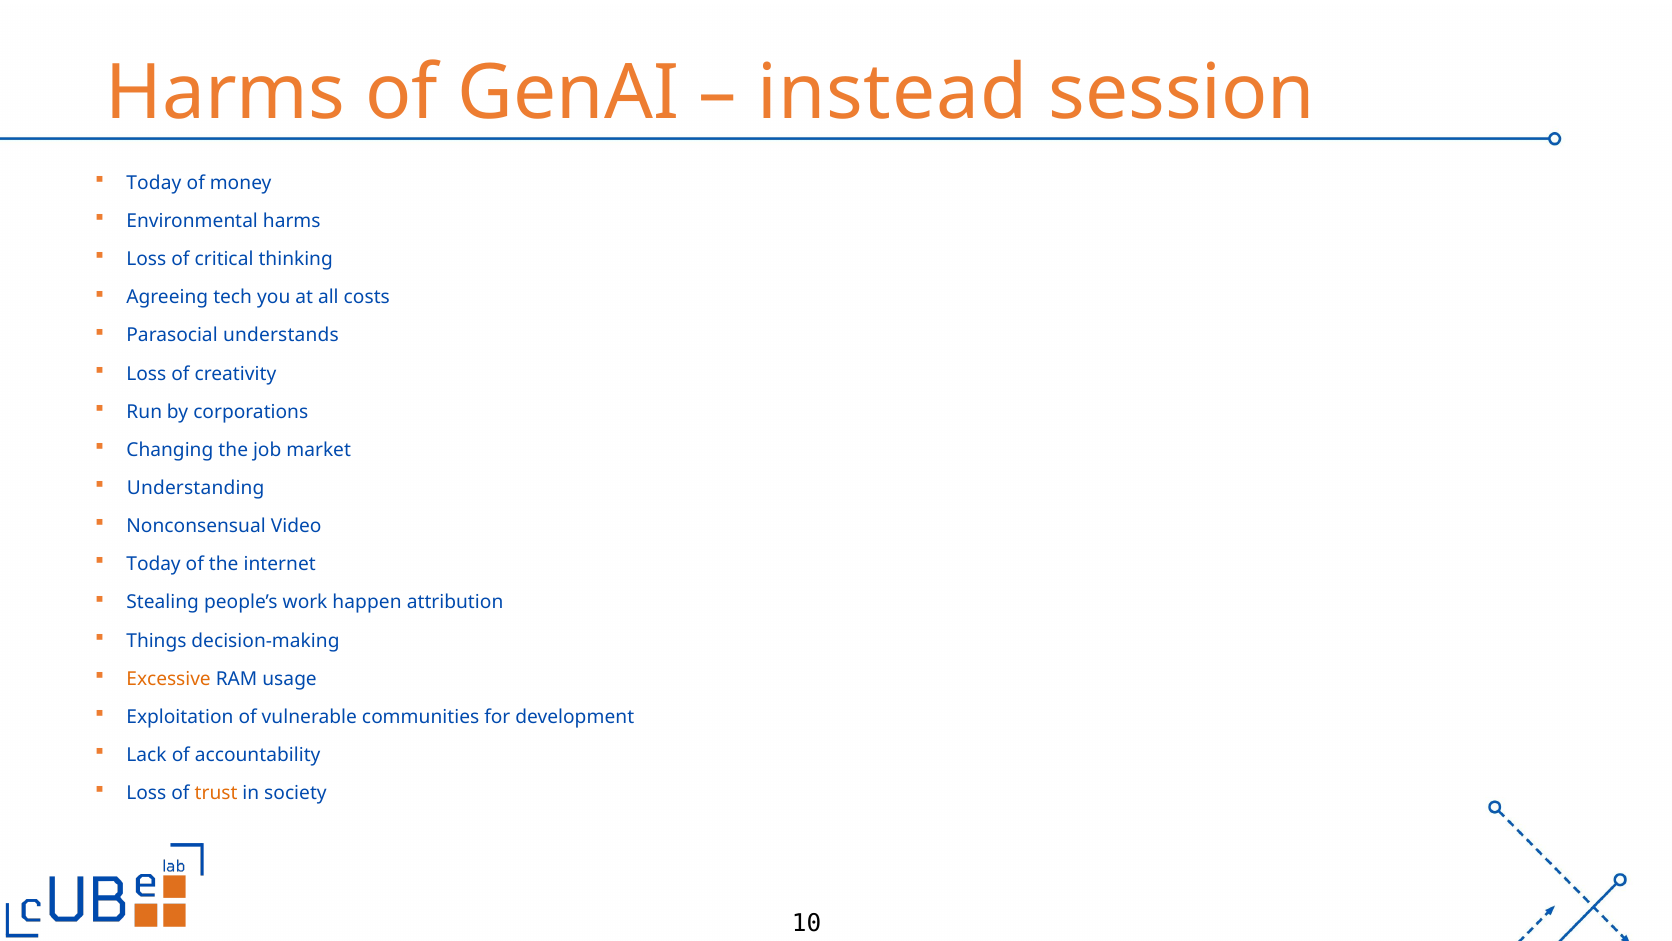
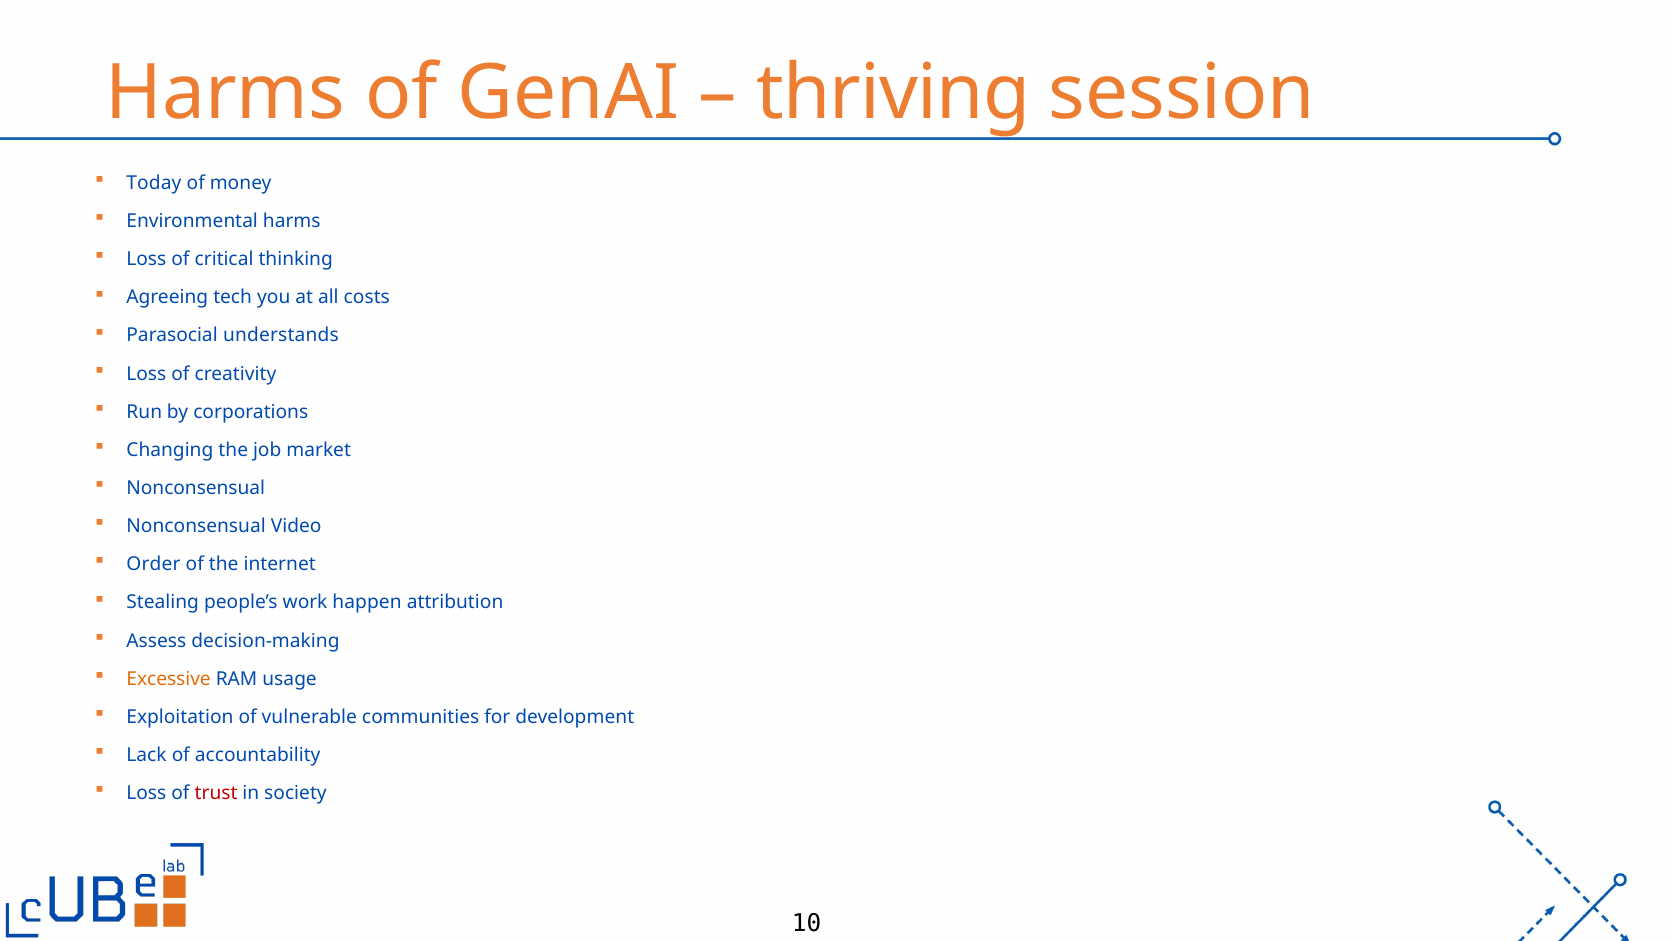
instead: instead -> thriving
Understanding at (196, 488): Understanding -> Nonconsensual
Today at (154, 564): Today -> Order
Things: Things -> Assess
trust colour: orange -> red
